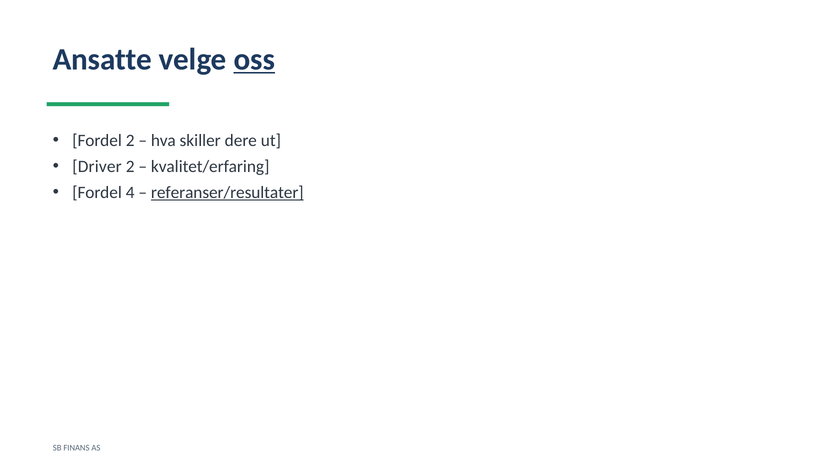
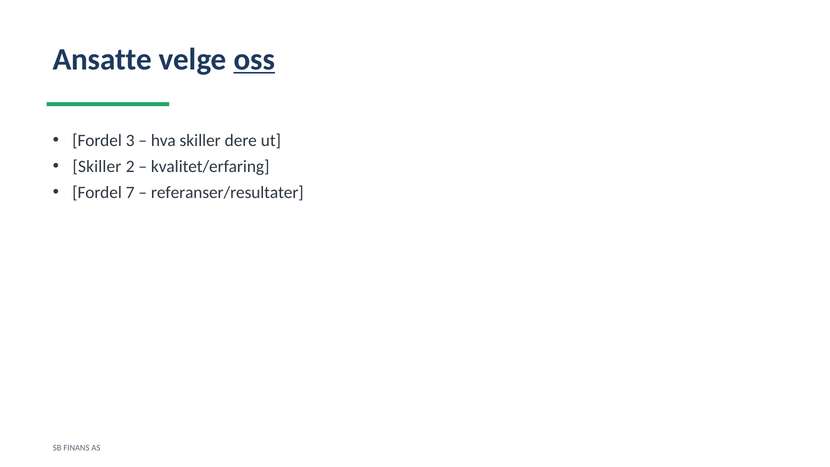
Fordel 2: 2 -> 3
Driver at (97, 167): Driver -> Skiller
4: 4 -> 7
referanser/resultater underline: present -> none
